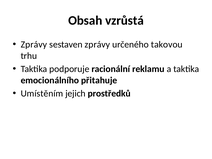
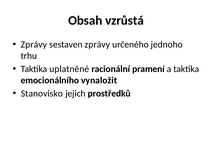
takovou: takovou -> jednoho
podporuje: podporuje -> uplatněné
reklamu: reklamu -> pramení
přitahuje: přitahuje -> vynaložit
Umístěním: Umístěním -> Stanovisko
